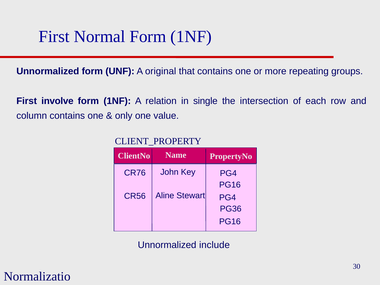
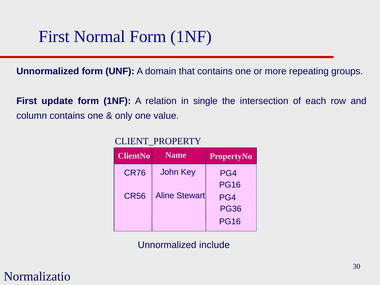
original: original -> domain
involve: involve -> update
